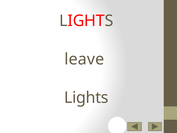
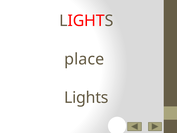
leave: leave -> place
